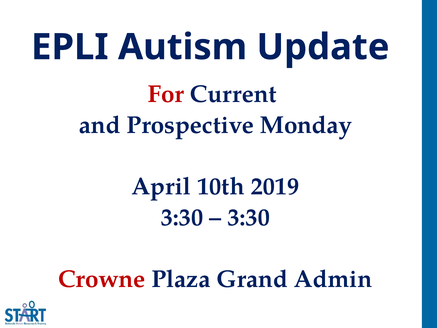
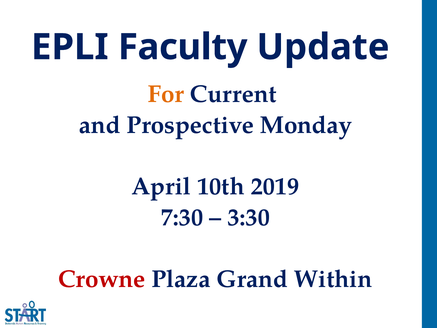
Autism: Autism -> Faculty
For colour: red -> orange
3:30 at (182, 217): 3:30 -> 7:30
Admin: Admin -> Within
